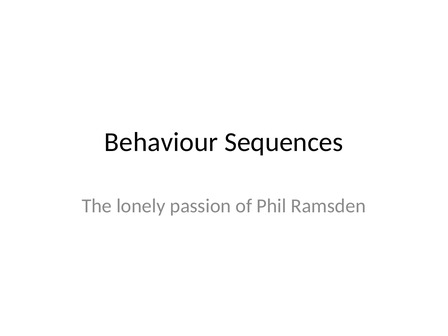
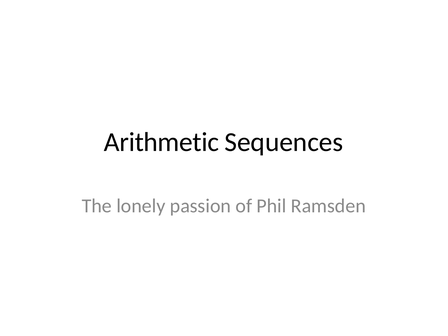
Behaviour: Behaviour -> Arithmetic
